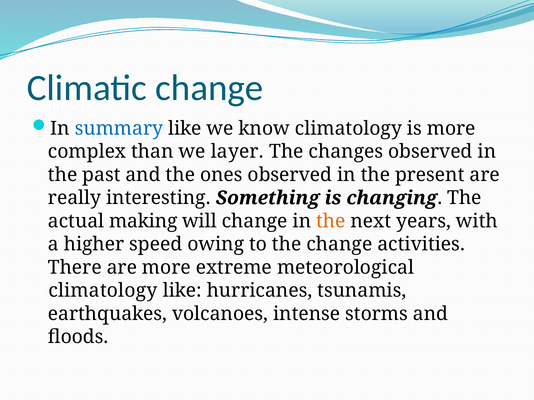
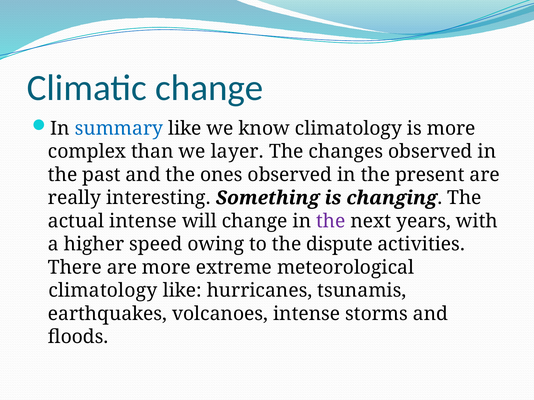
actual making: making -> intense
the at (331, 221) colour: orange -> purple
the change: change -> dispute
